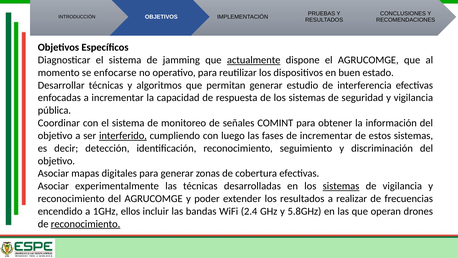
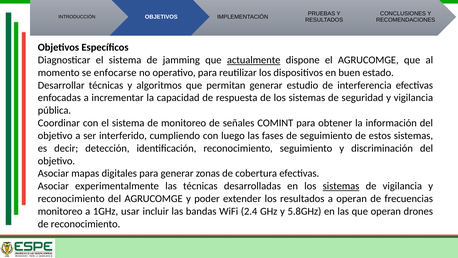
interferido underline: present -> none
de incrementar: incrementar -> seguimiento
a realizar: realizar -> operan
encendido at (60, 211): encendido -> monitoreo
ellos: ellos -> usar
reconocimiento at (86, 224) underline: present -> none
